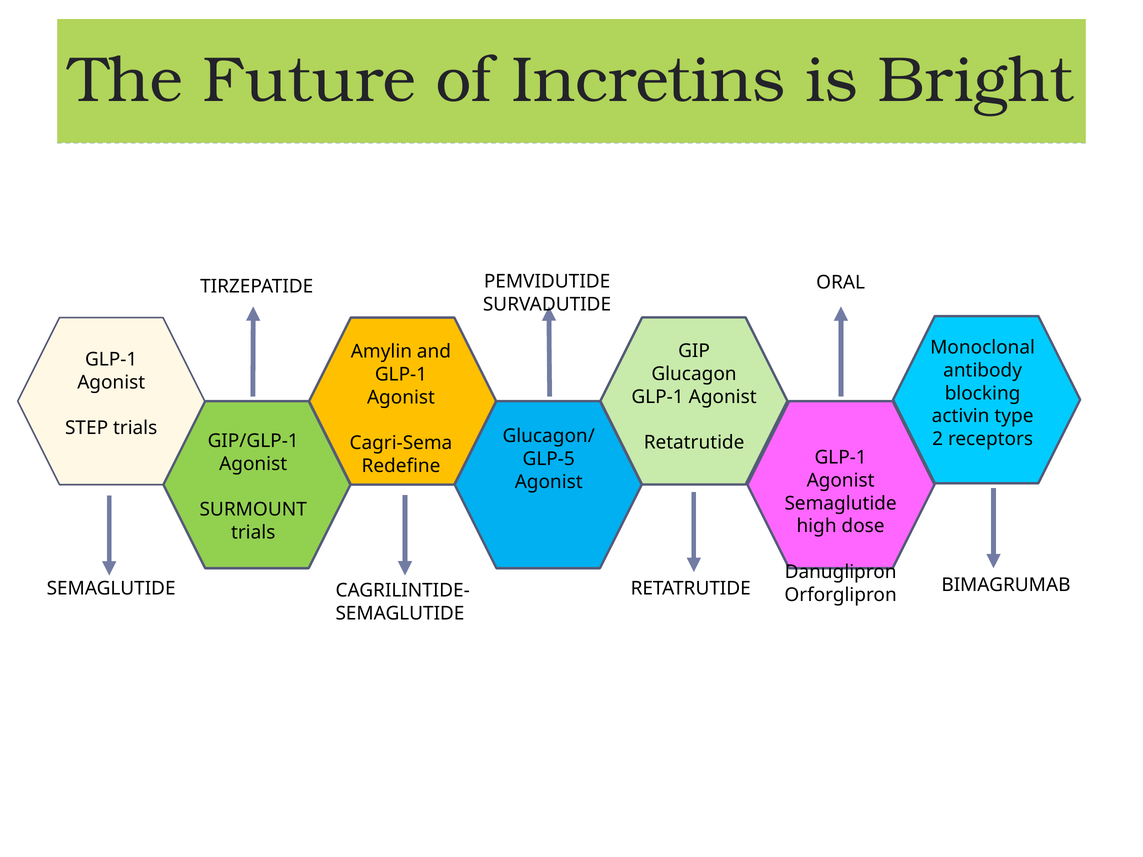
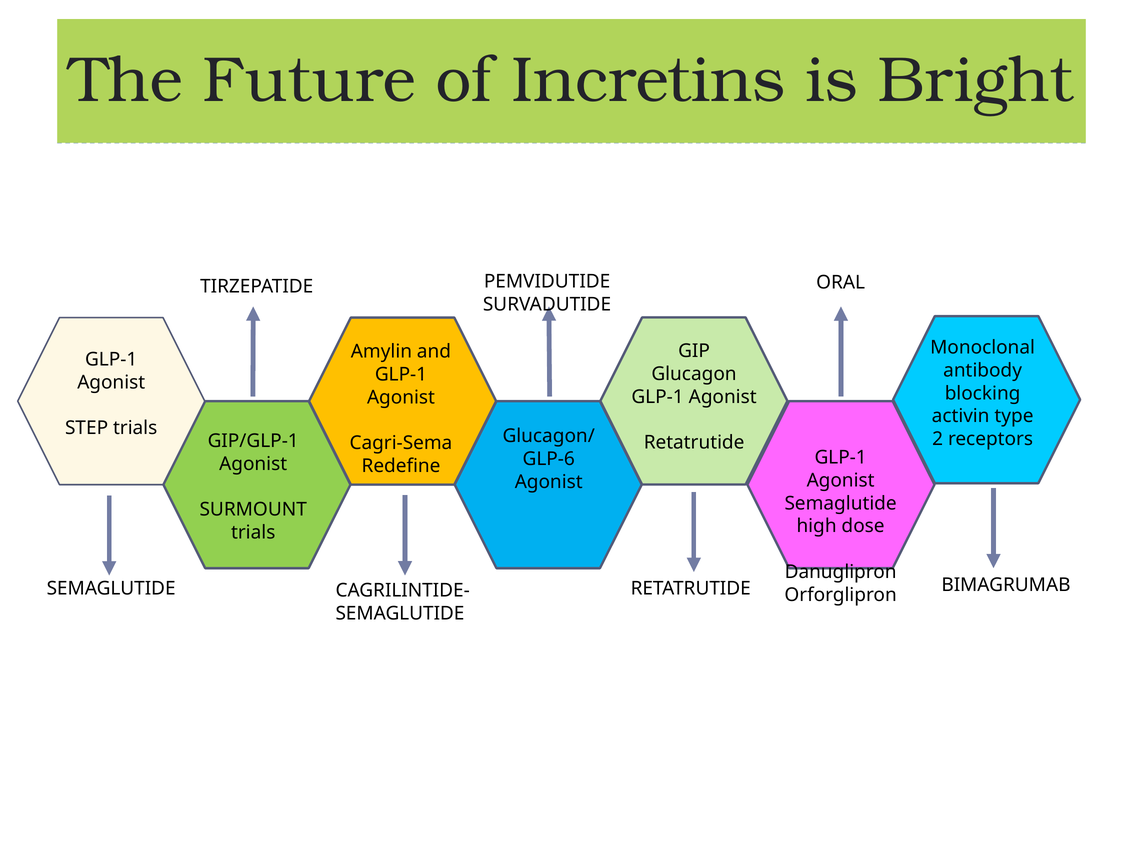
GLP-5: GLP-5 -> GLP-6
